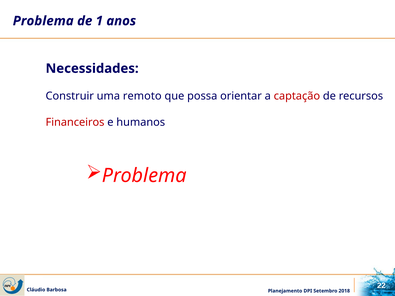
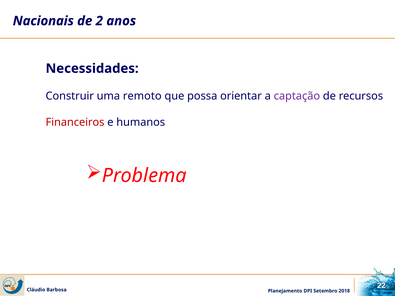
Problema at (43, 21): Problema -> Nacionais
1: 1 -> 2
captação colour: red -> purple
